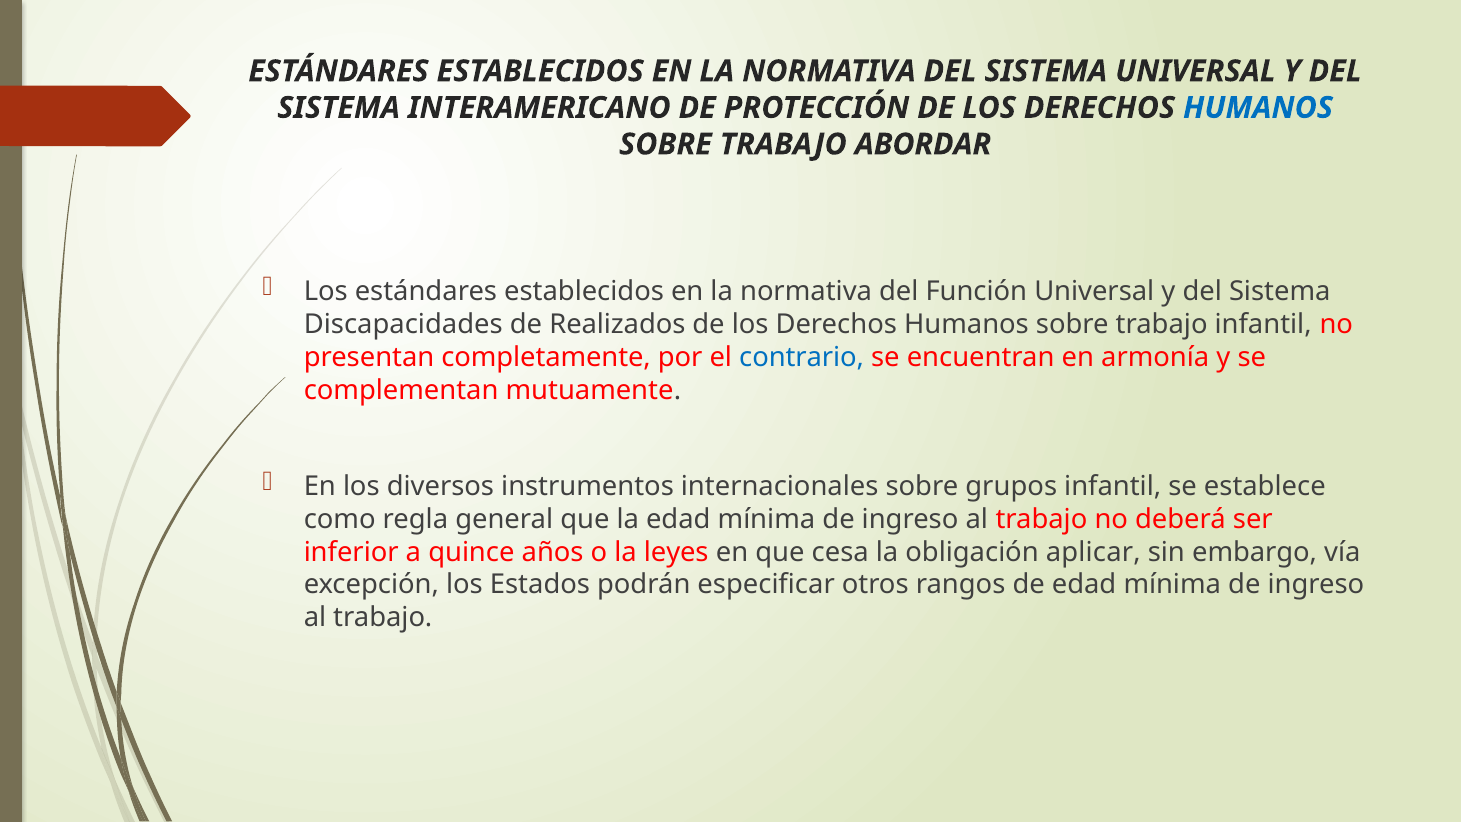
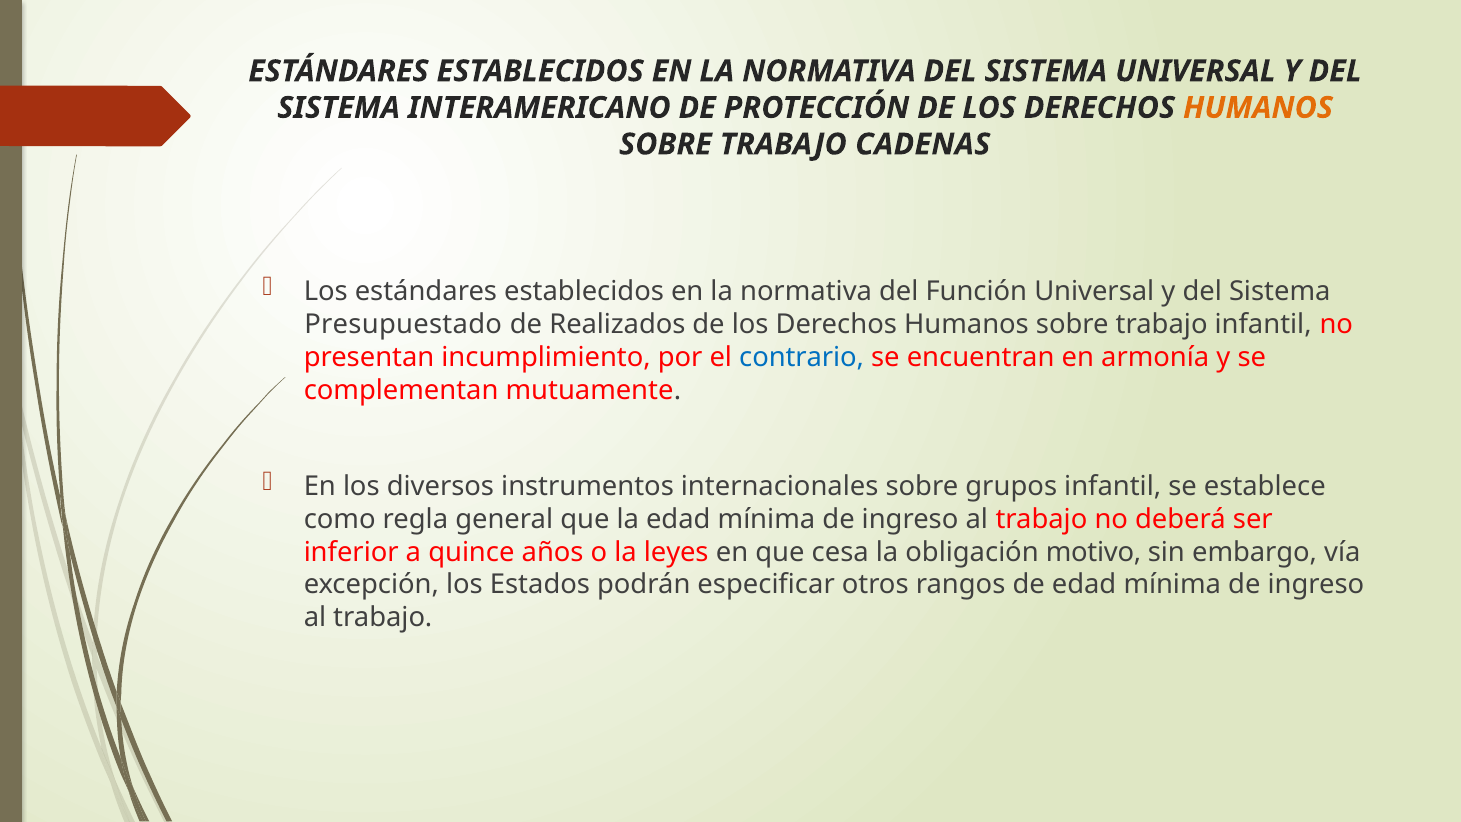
HUMANOS at (1258, 108) colour: blue -> orange
ABORDAR: ABORDAR -> CADENAS
Discapacidades: Discapacidades -> Presupuestado
completamente: completamente -> incumplimiento
aplicar: aplicar -> motivo
